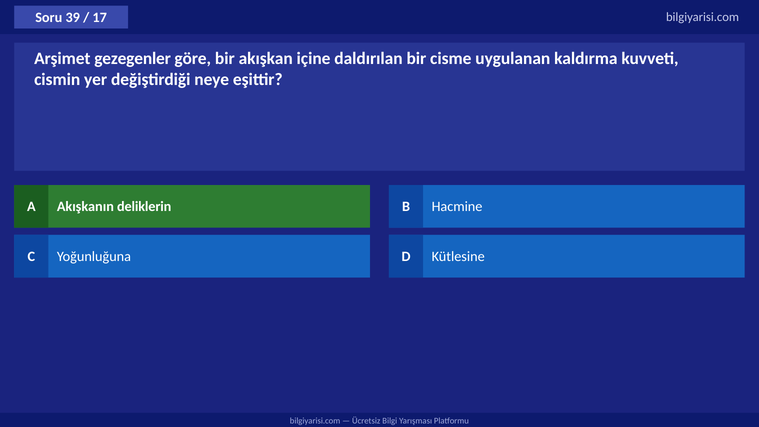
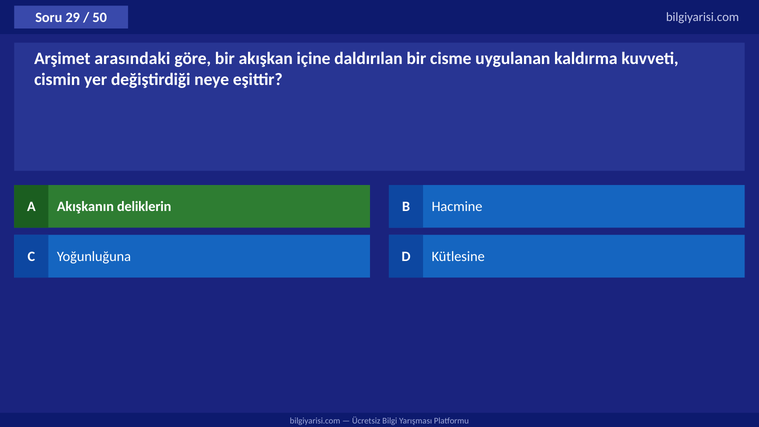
39: 39 -> 29
17: 17 -> 50
gezegenler: gezegenler -> arasındaki
